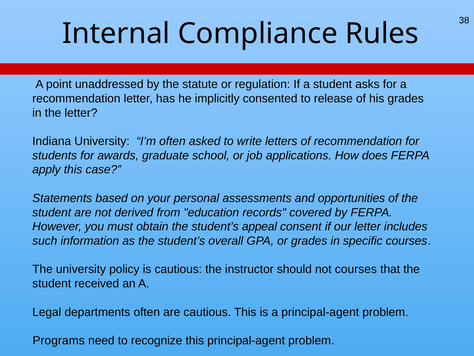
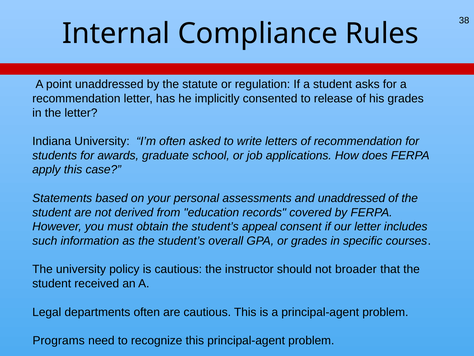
and opportunities: opportunities -> unaddressed
not courses: courses -> broader
